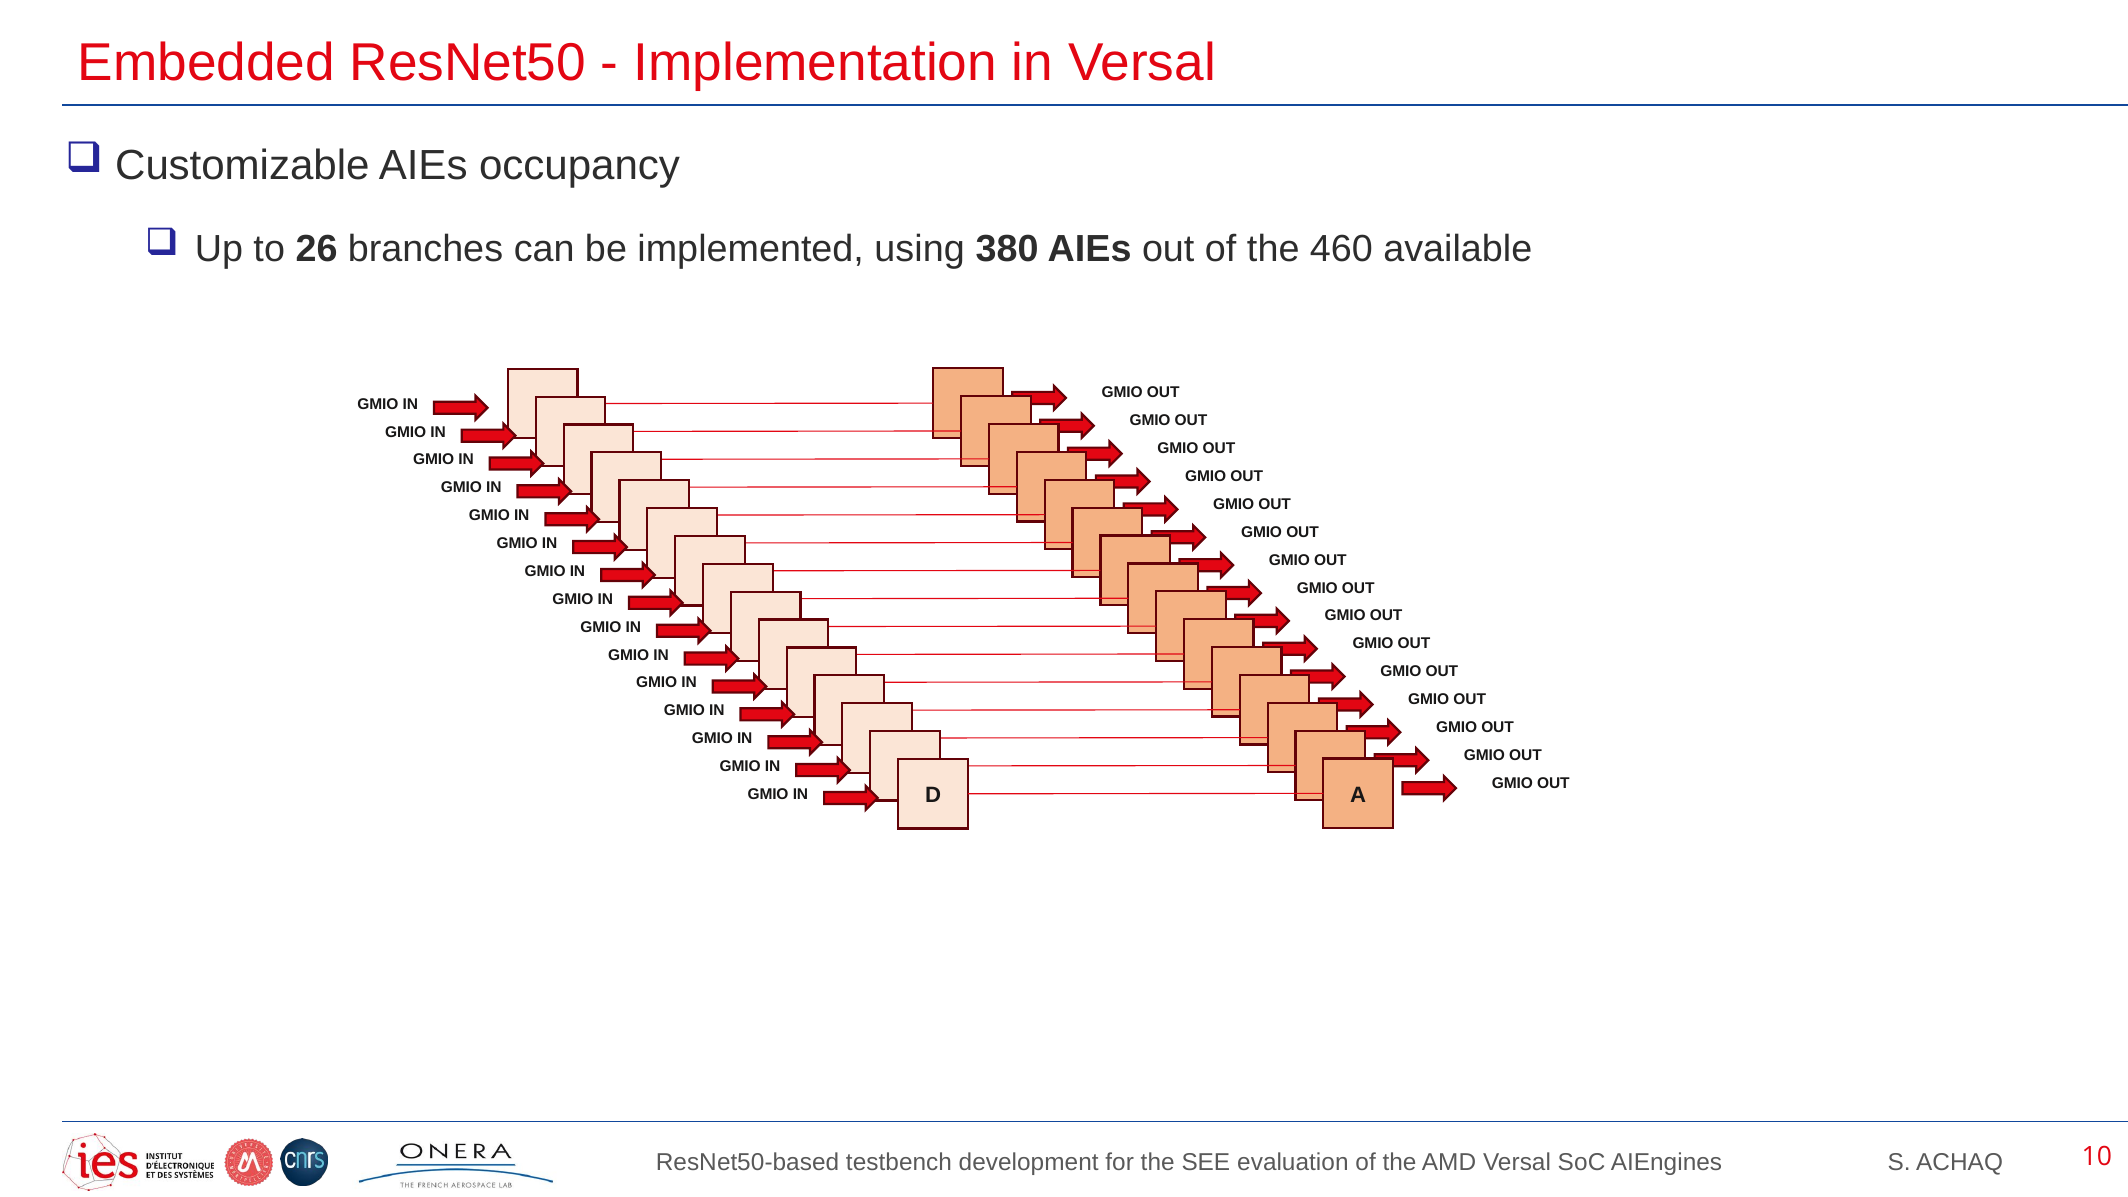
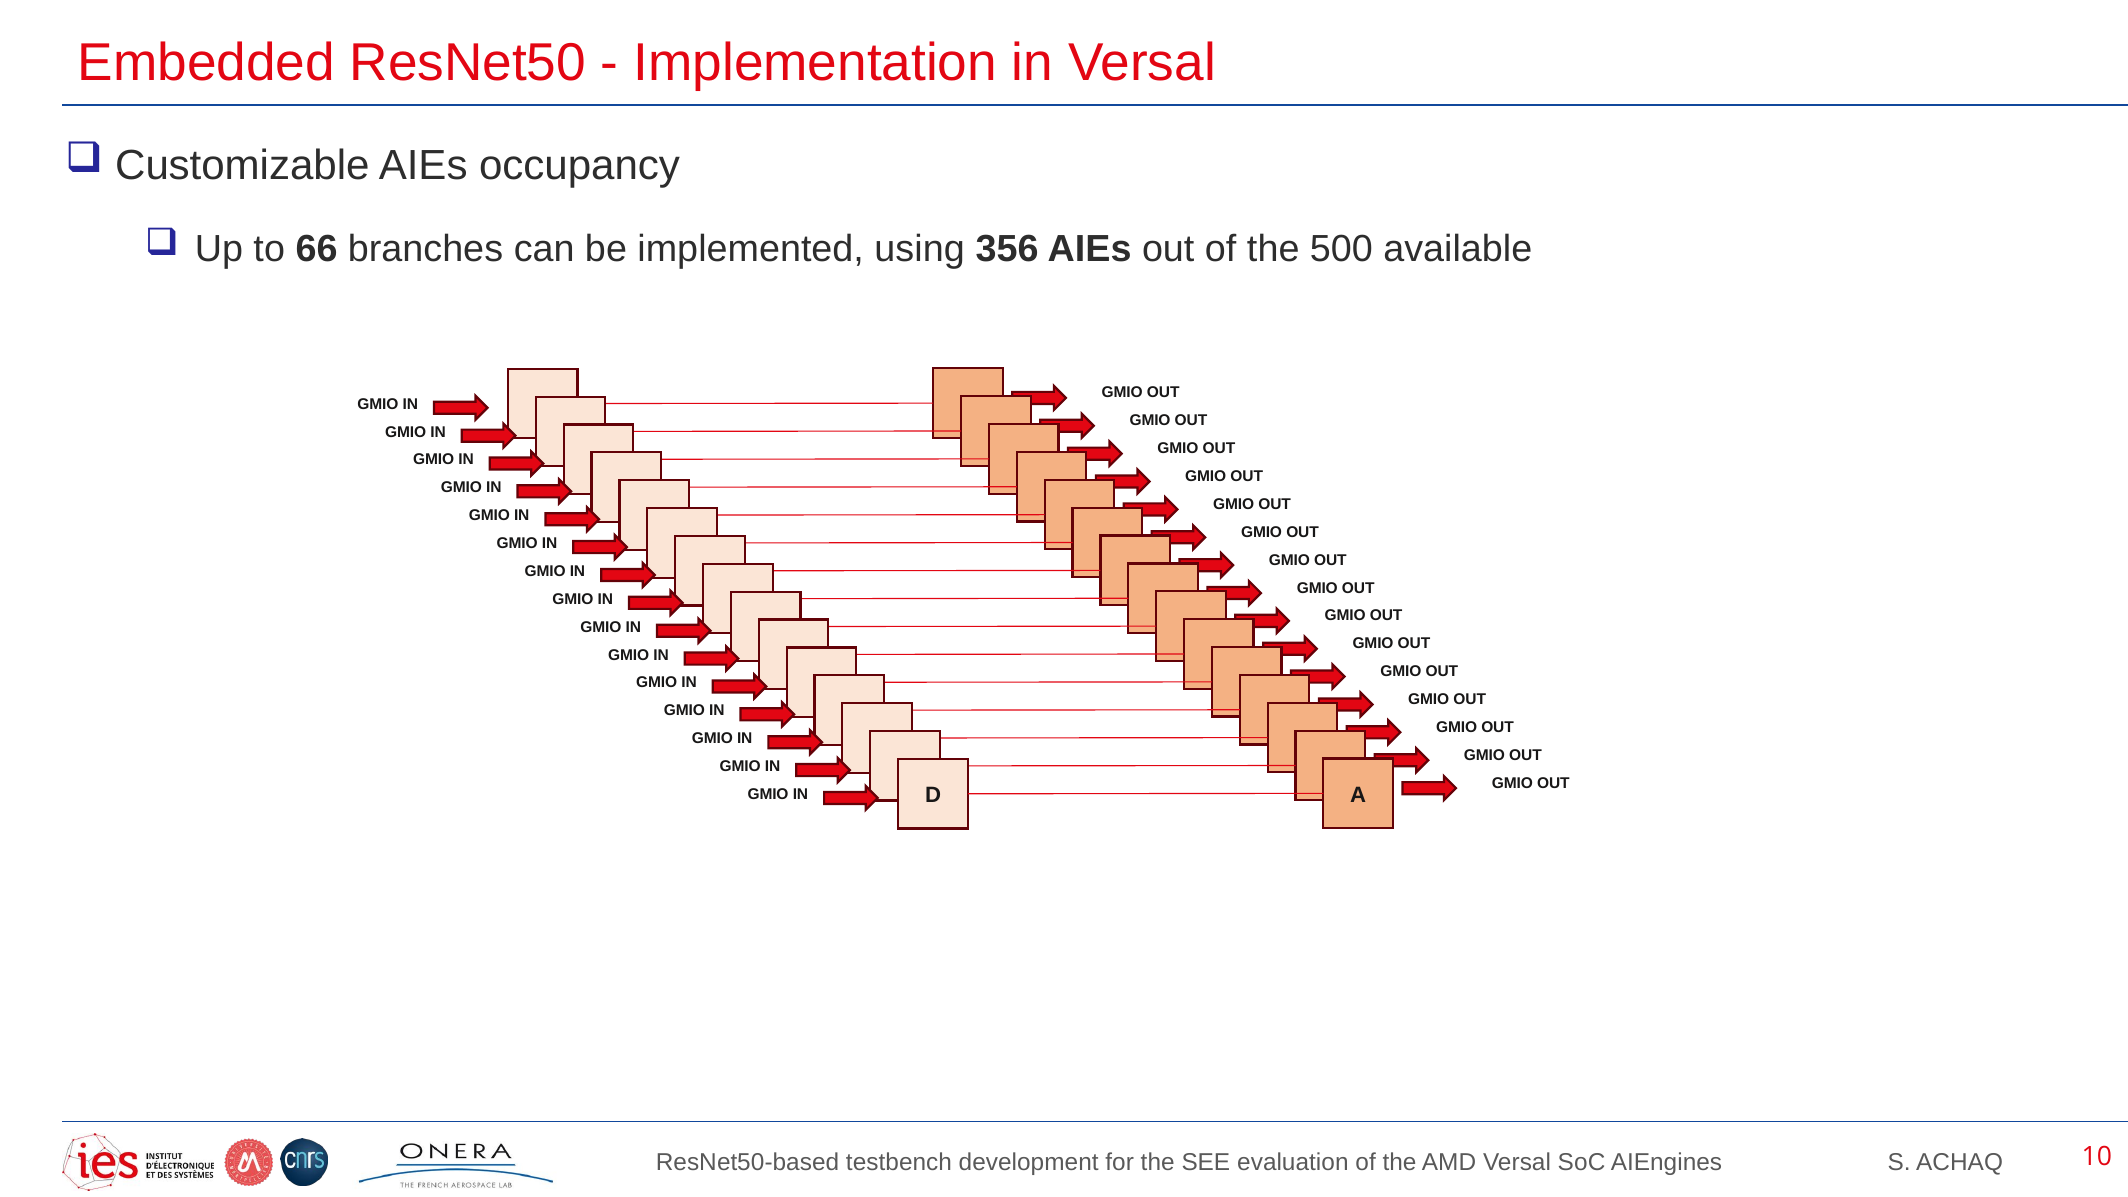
26: 26 -> 66
380: 380 -> 356
460: 460 -> 500
